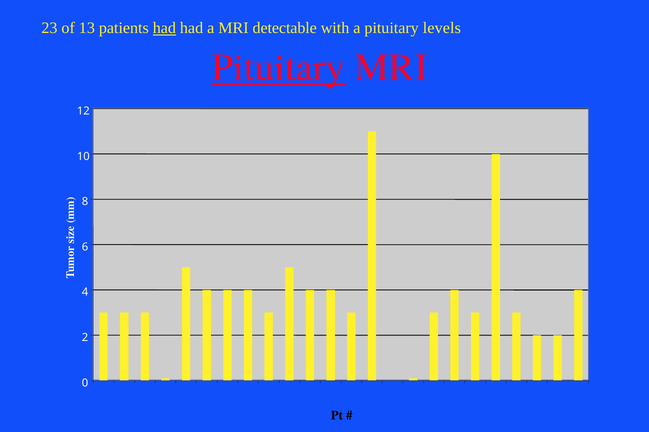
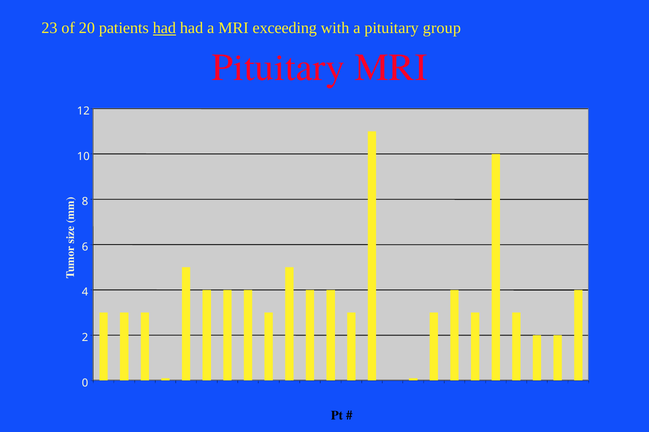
13: 13 -> 20
detectable: detectable -> exceeding
levels: levels -> group
Pituitary at (279, 68) underline: present -> none
